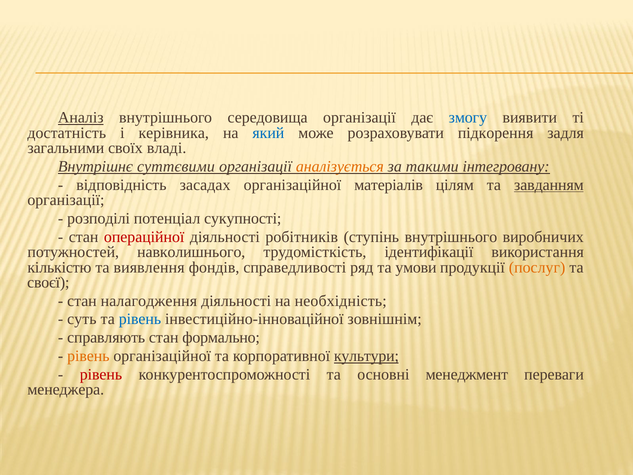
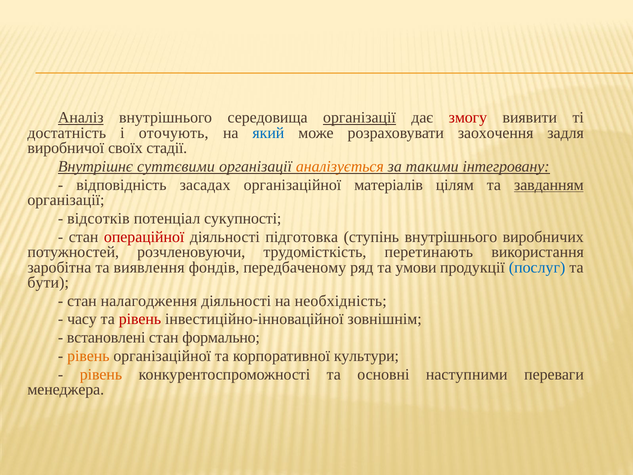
організації at (359, 118) underline: none -> present
змогу colour: blue -> red
керівника: керівника -> оточують
підкорення: підкорення -> заохочення
загальними: загальними -> виробничої
владі: владі -> стадії
розподілі: розподілі -> відсотків
робітників: робітників -> підготовка
навколишнього: навколишнього -> розчленовуючи
ідентифікації: ідентифікації -> перетинають
кількістю: кількістю -> заробітна
справедливості: справедливості -> передбаченому
послуг colour: orange -> blue
своєї: своєї -> бути
суть: суть -> часу
рівень at (140, 319) colour: blue -> red
справляють: справляють -> встановлені
культури underline: present -> none
рівень at (101, 374) colour: red -> orange
менеджмент: менеджмент -> наступними
